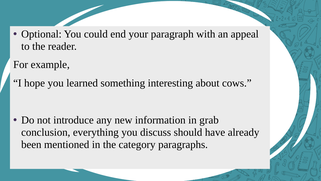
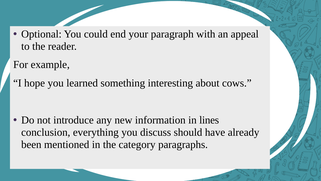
grab: grab -> lines
